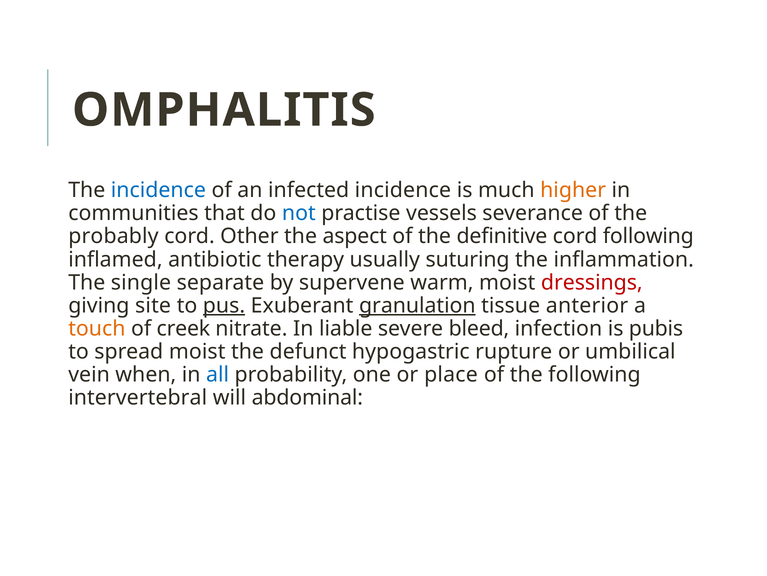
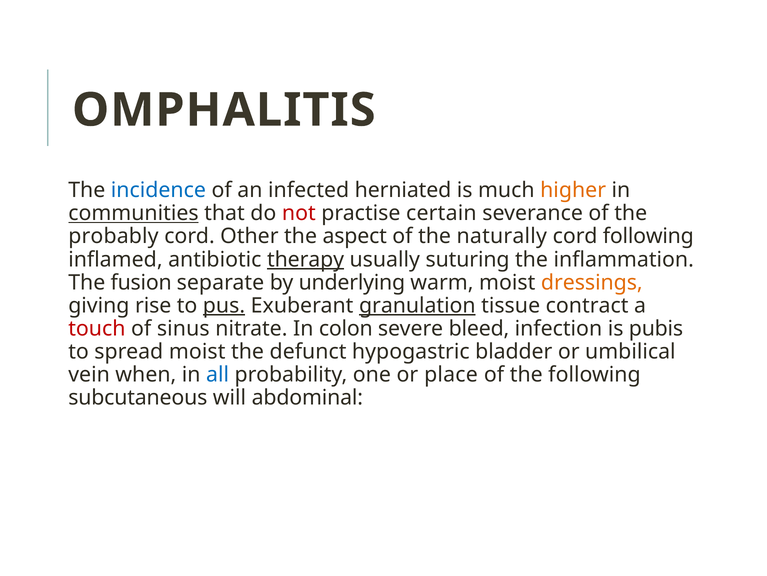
infected incidence: incidence -> herniated
communities underline: none -> present
not colour: blue -> red
vessels: vessels -> certain
definitive: definitive -> naturally
therapy underline: none -> present
single: single -> fusion
supervene: supervene -> underlying
dressings colour: red -> orange
site: site -> rise
anterior: anterior -> contract
touch colour: orange -> red
creek: creek -> sinus
liable: liable -> colon
rupture: rupture -> bladder
intervertebral: intervertebral -> subcutaneous
